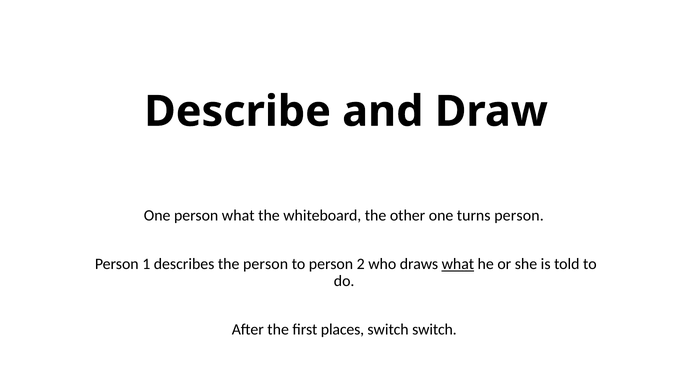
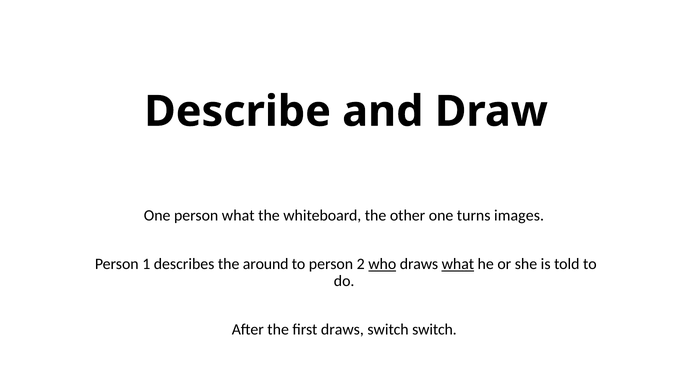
turns person: person -> images
the person: person -> around
who underline: none -> present
first places: places -> draws
